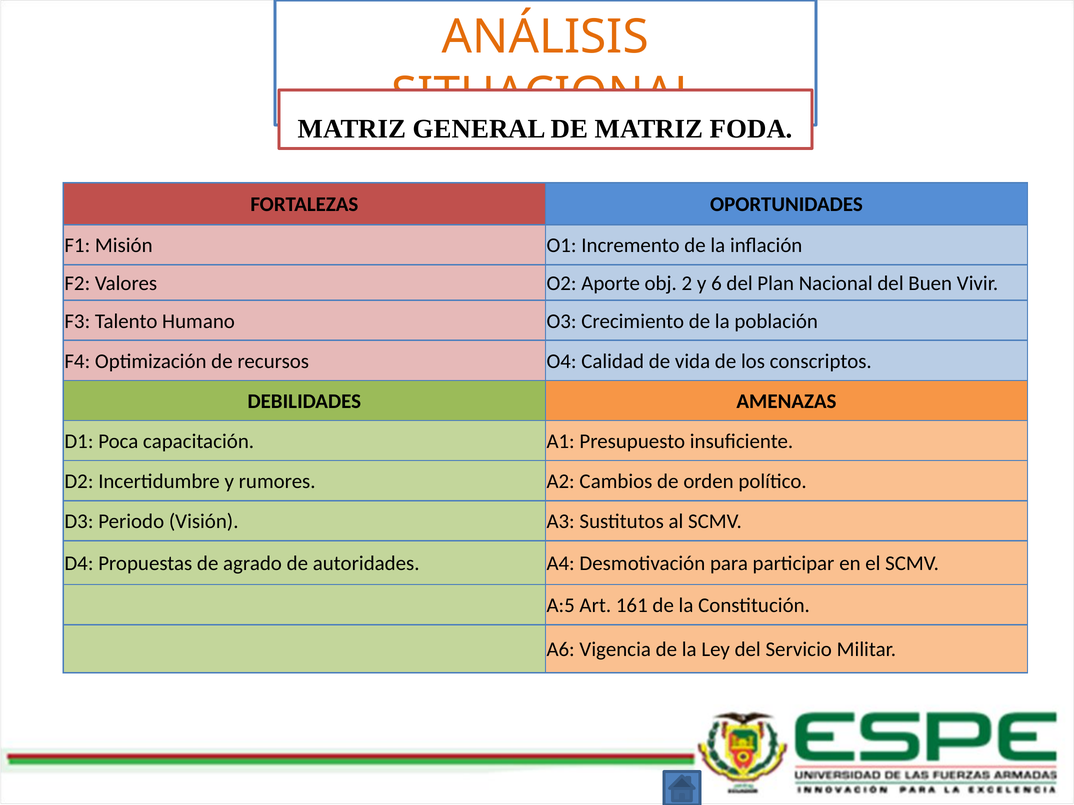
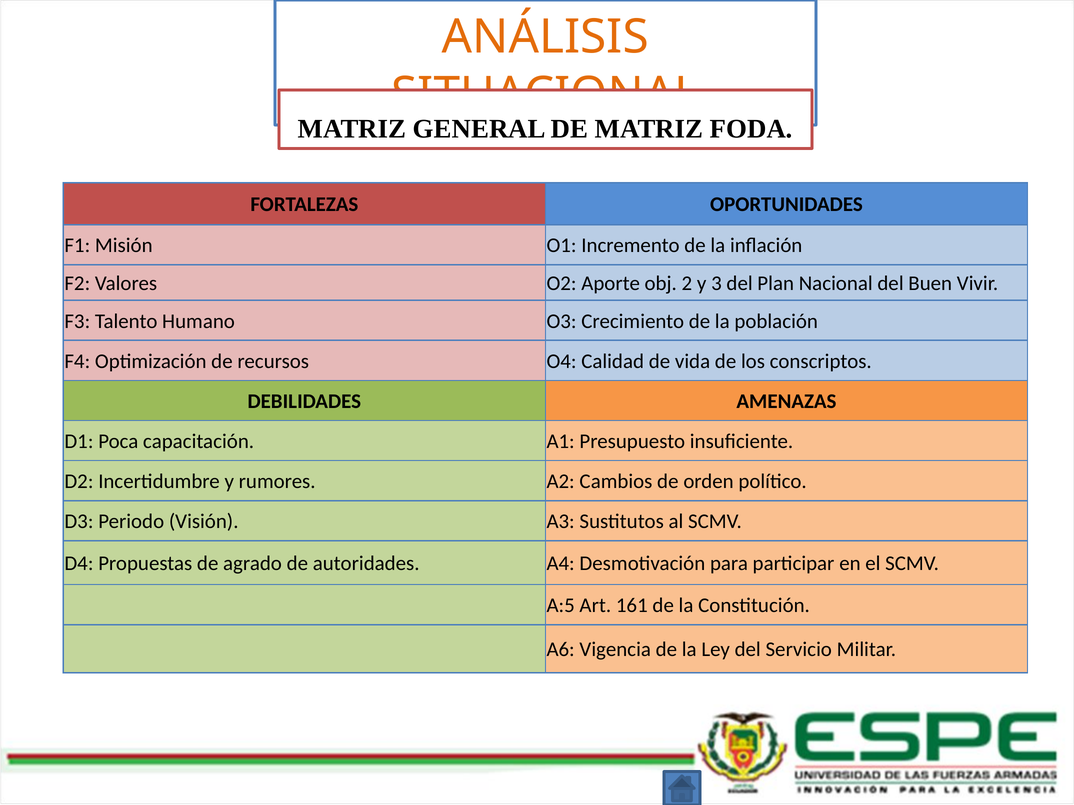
6: 6 -> 3
